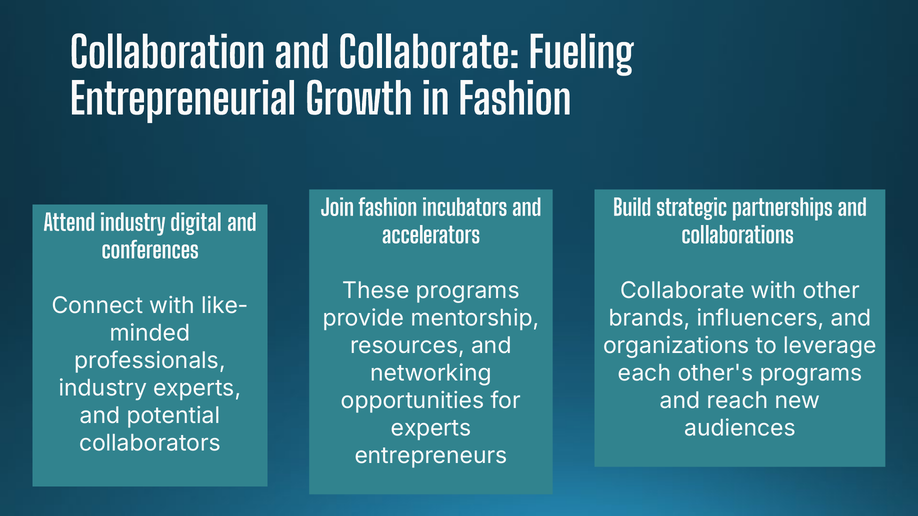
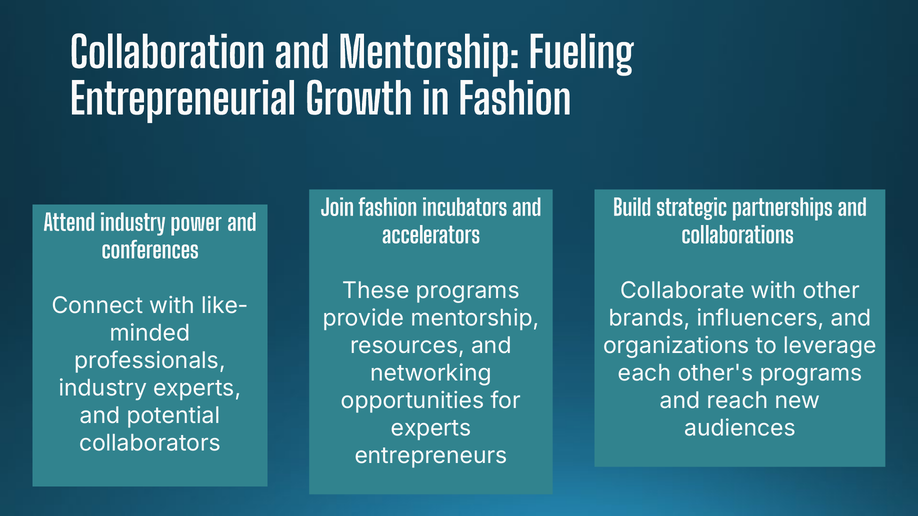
and Collaborate: Collaborate -> Mentorship
digital: digital -> power
